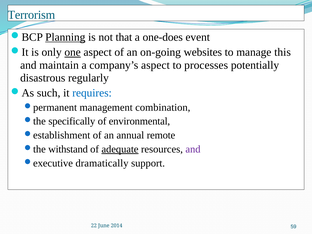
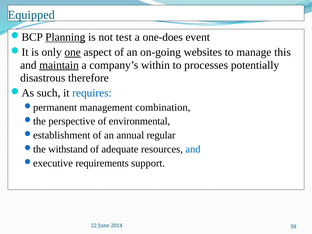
Terrorism: Terrorism -> Equipped
that: that -> test
maintain underline: none -> present
company’s aspect: aspect -> within
regularly: regularly -> therefore
specifically: specifically -> perspective
remote: remote -> regular
adequate underline: present -> none
and at (193, 149) colour: purple -> blue
dramatically: dramatically -> requirements
